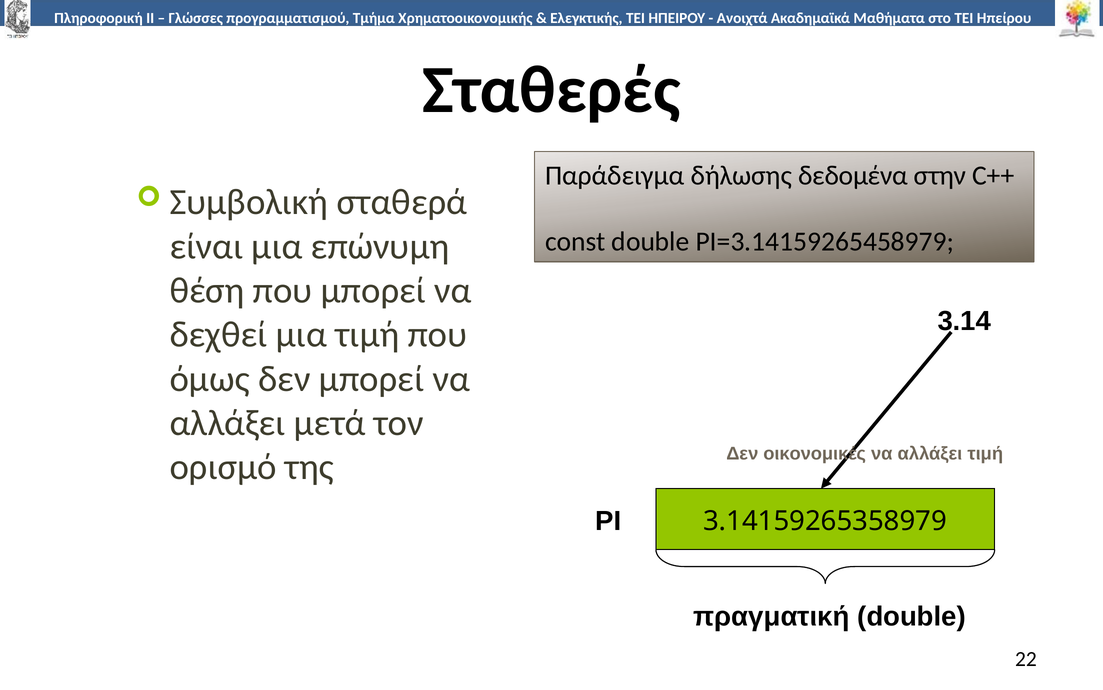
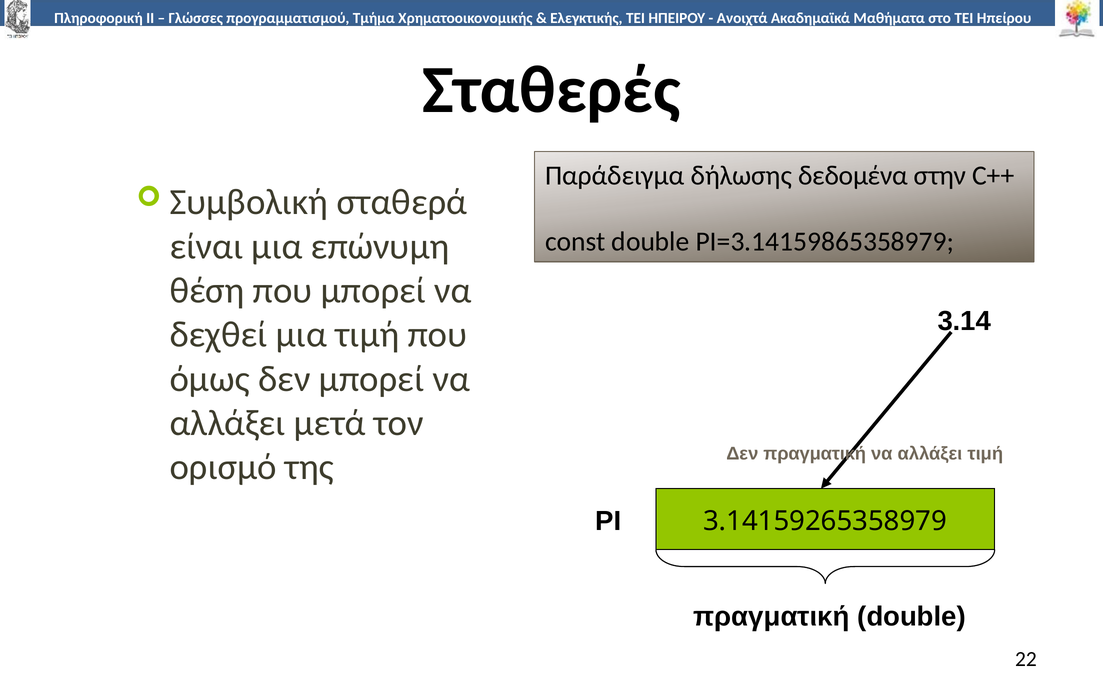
PI=3.14159265458979: PI=3.14159265458979 -> PI=3.14159865358979
Δεν οικονομικές: οικονομικές -> πραγματική
